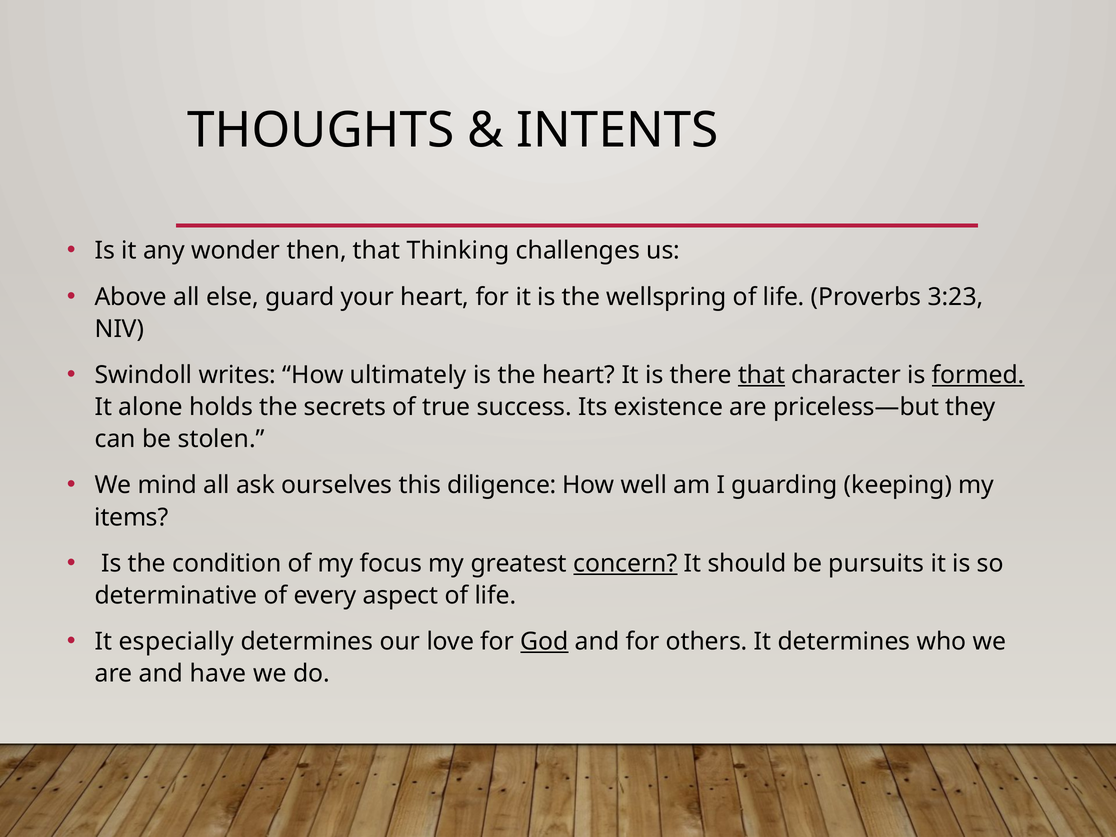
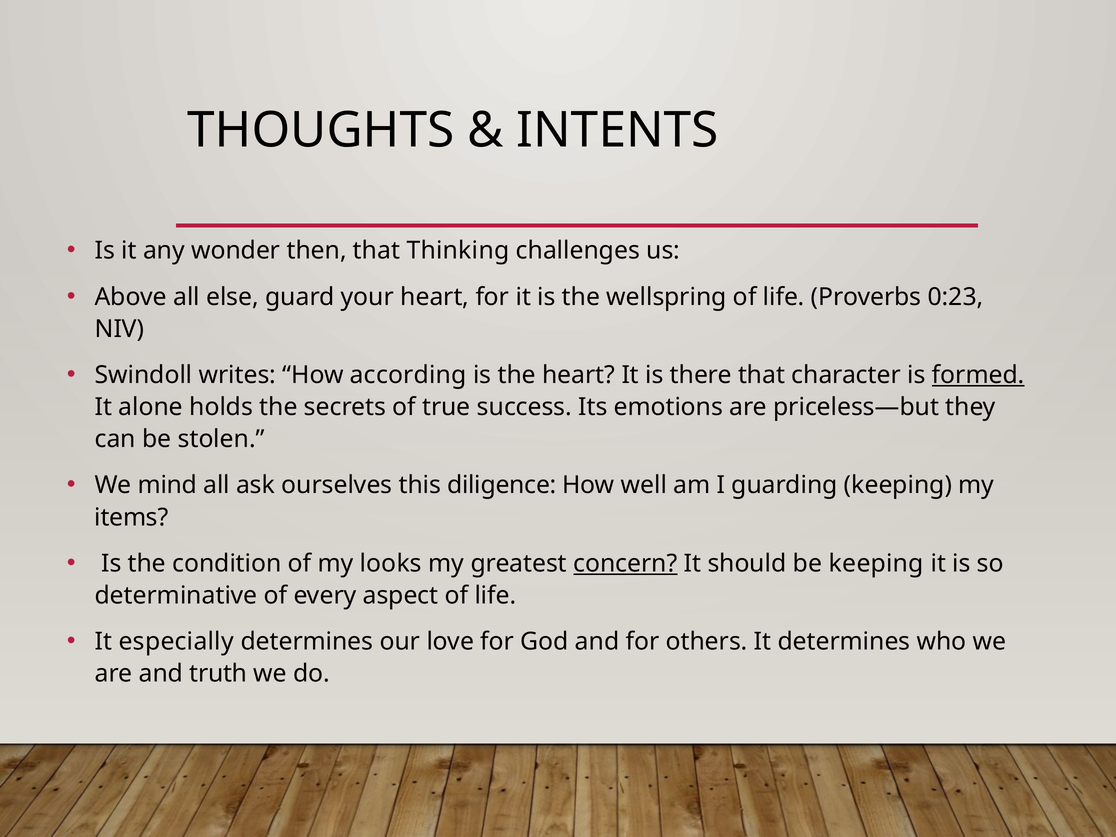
3:23: 3:23 -> 0:23
ultimately: ultimately -> according
that at (762, 375) underline: present -> none
existence: existence -> emotions
focus: focus -> looks
be pursuits: pursuits -> keeping
God underline: present -> none
have: have -> truth
